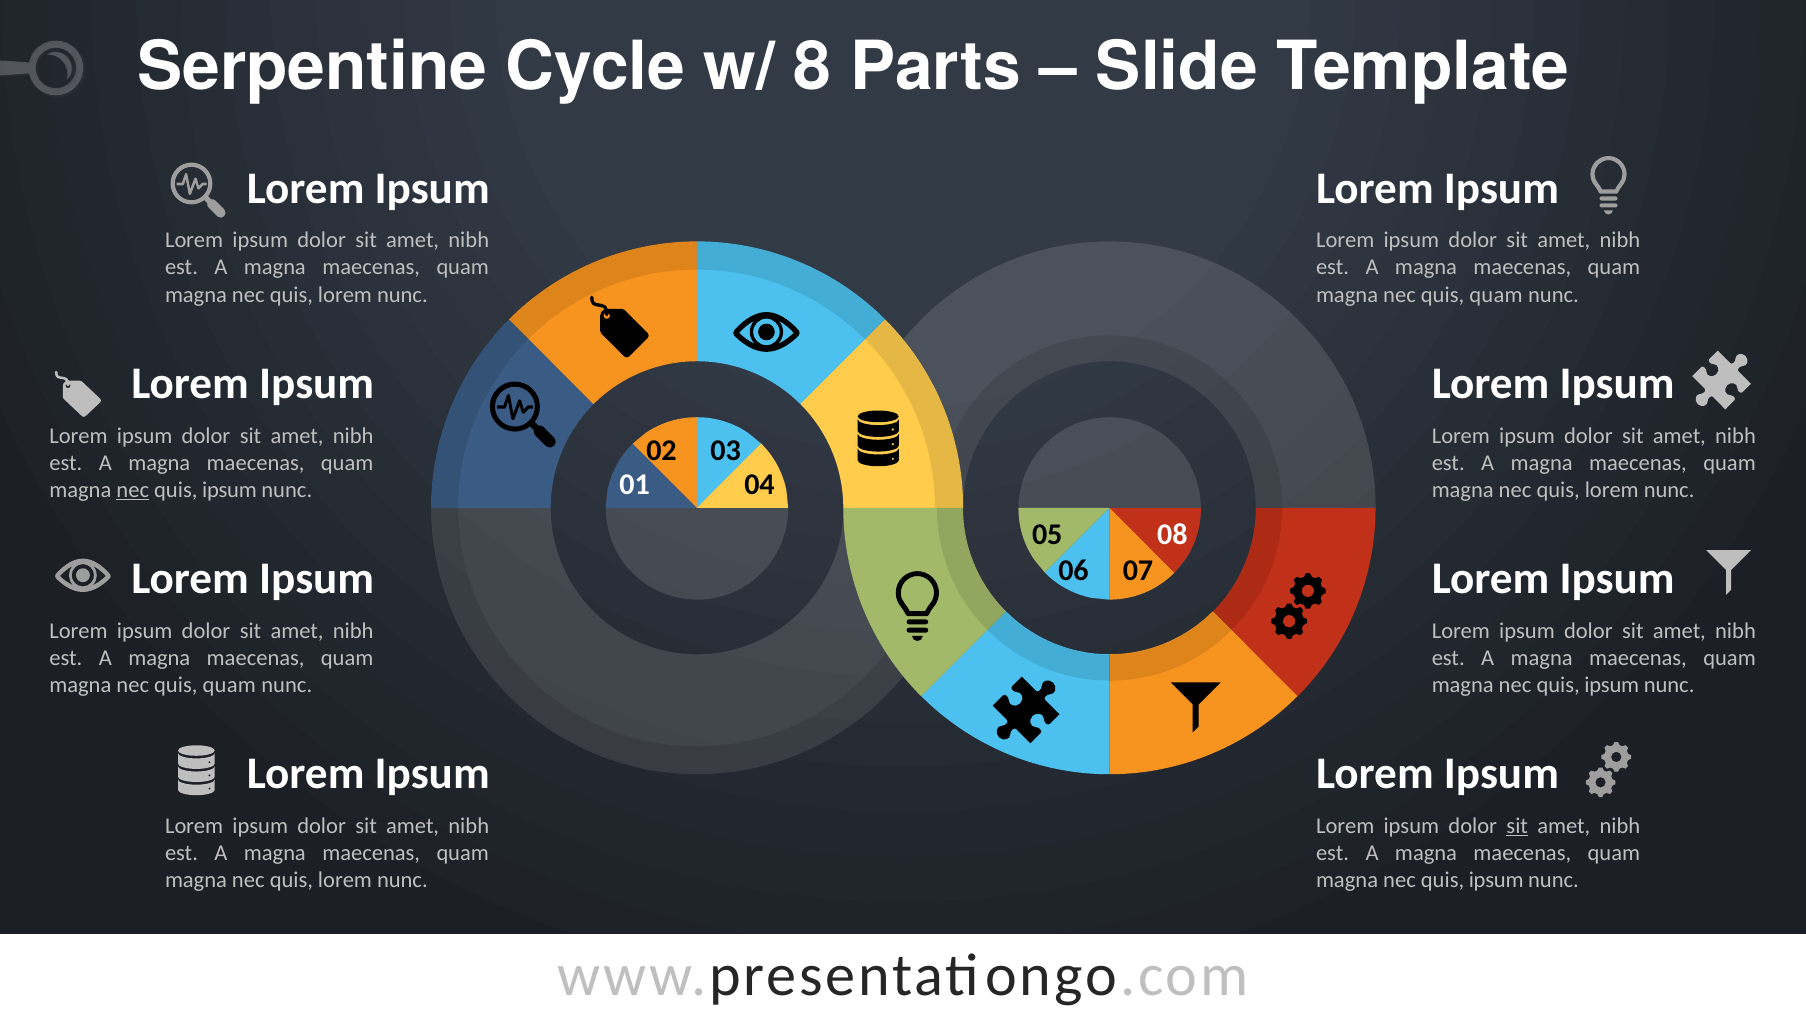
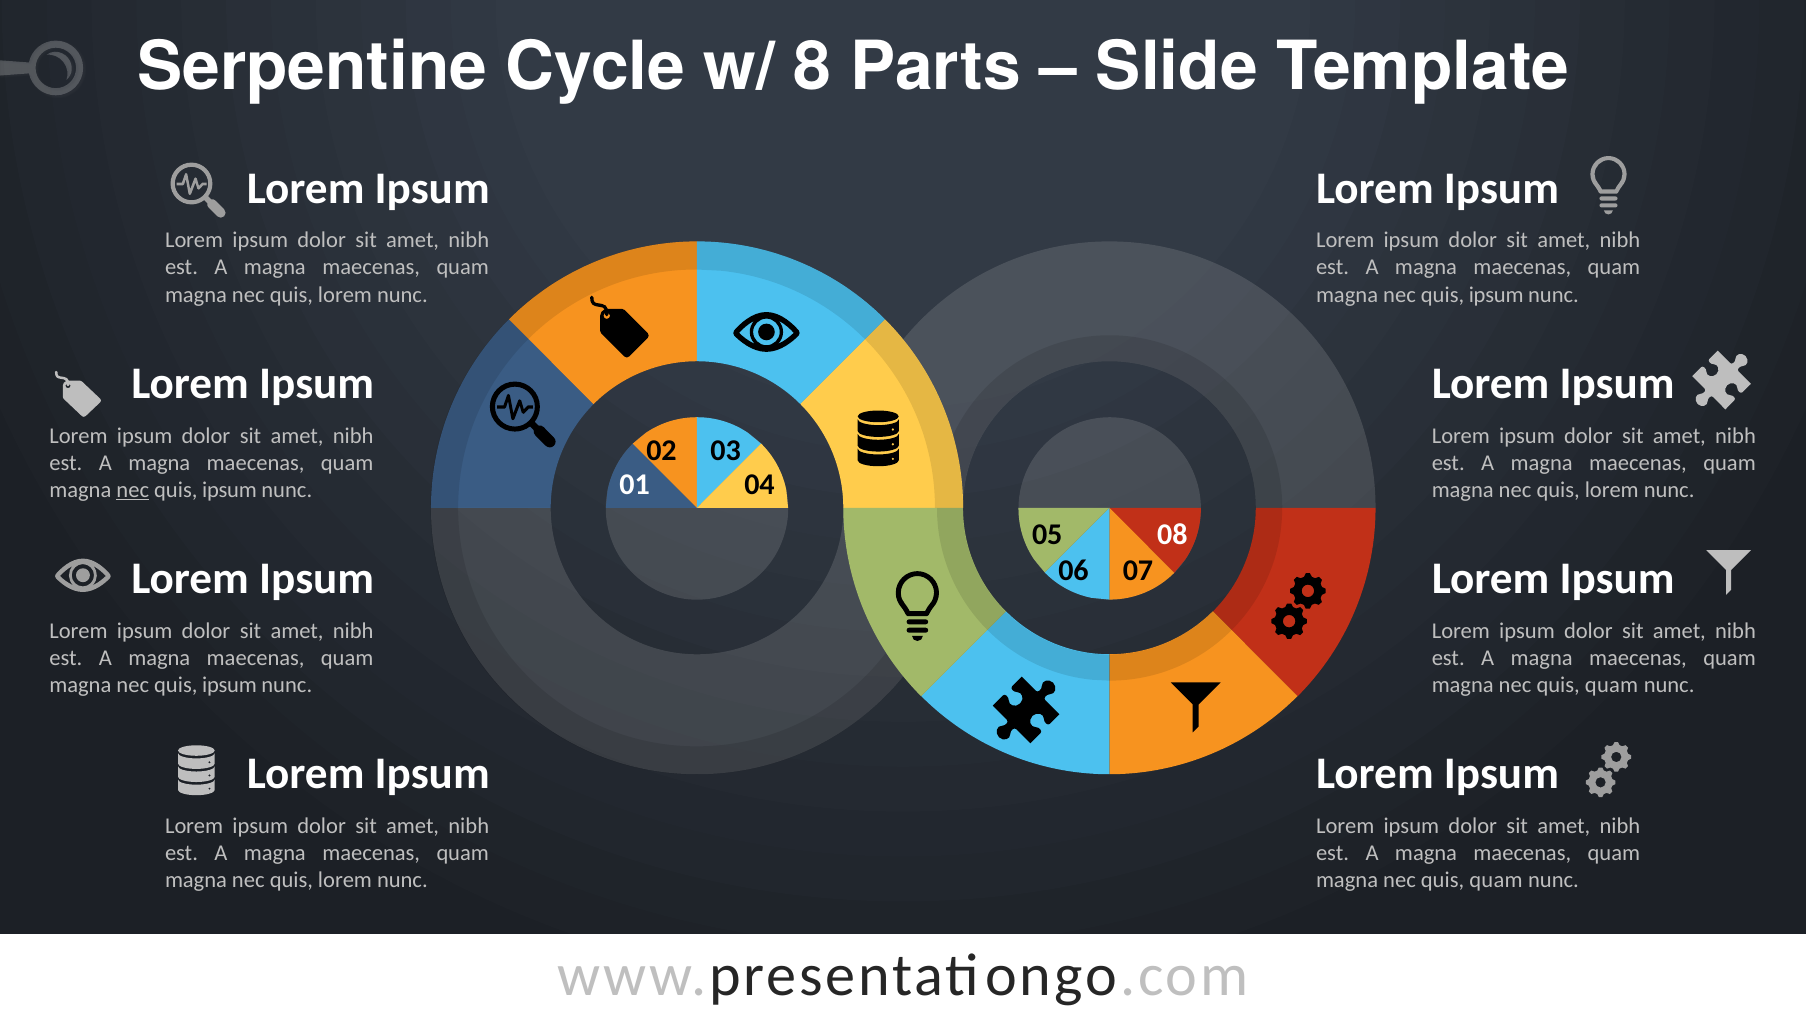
quam at (1496, 295): quam -> ipsum
quam at (229, 685): quam -> ipsum
ipsum at (1612, 685): ipsum -> quam
sit at (1517, 826) underline: present -> none
ipsum at (1496, 880): ipsum -> quam
